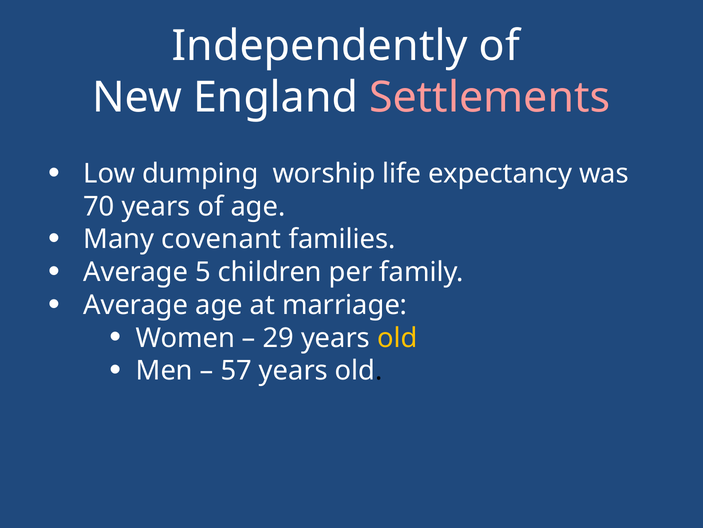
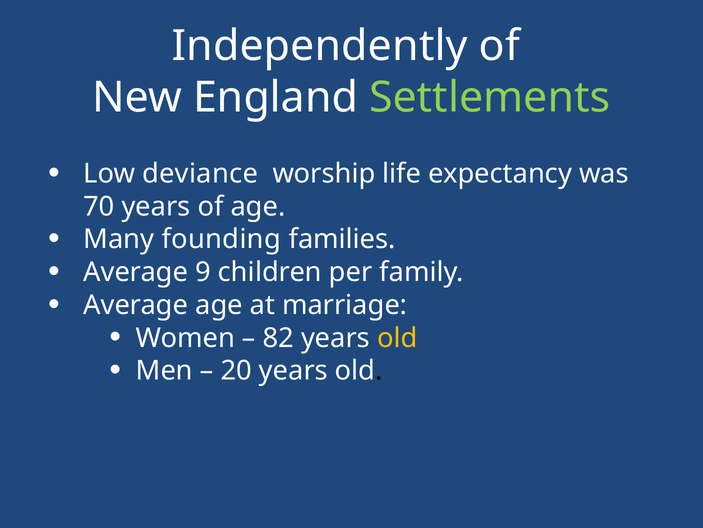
Settlements colour: pink -> light green
dumping: dumping -> deviance
covenant: covenant -> founding
5: 5 -> 9
29: 29 -> 82
57: 57 -> 20
